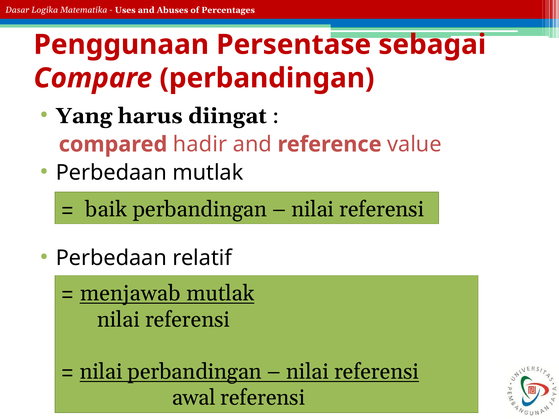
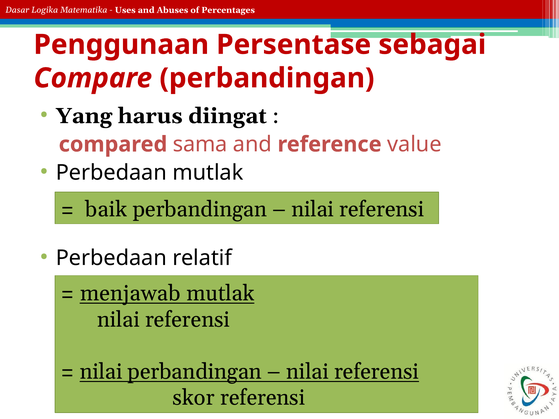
hadir: hadir -> sama
awal: awal -> skor
